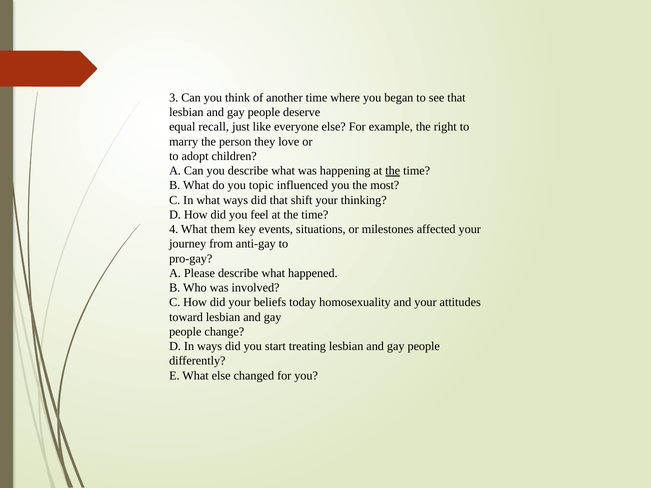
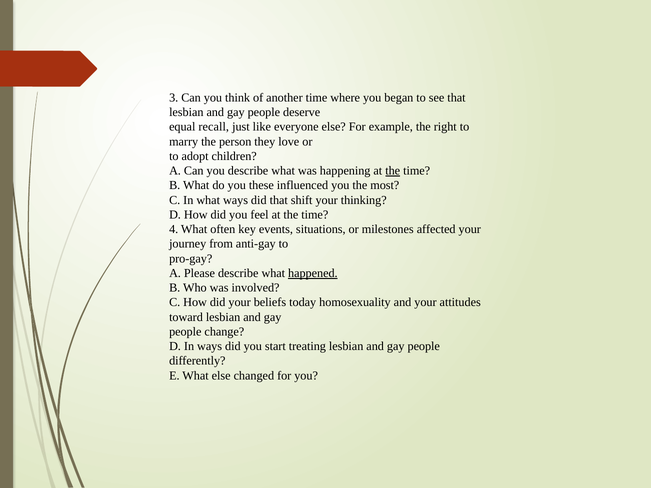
topic: topic -> these
them: them -> often
happened underline: none -> present
